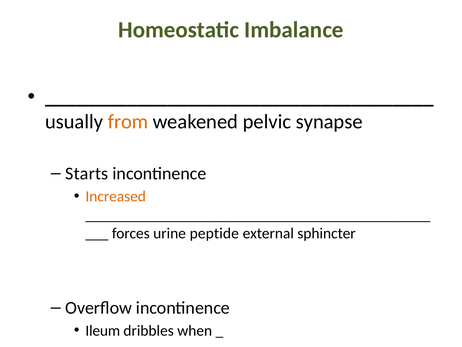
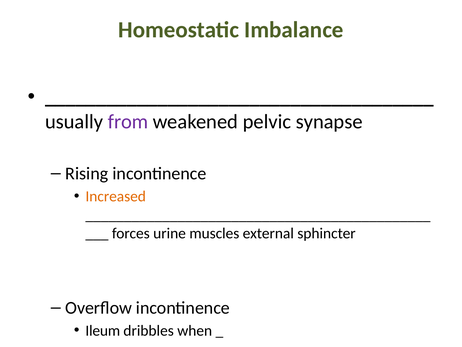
from colour: orange -> purple
Starts: Starts -> Rising
peptide: peptide -> muscles
